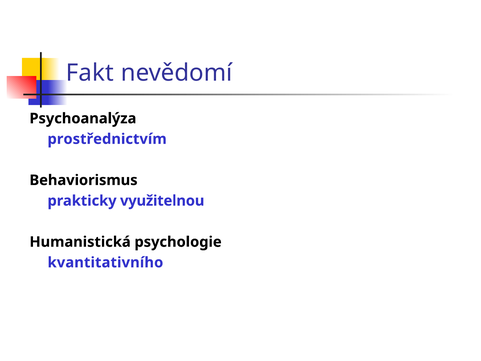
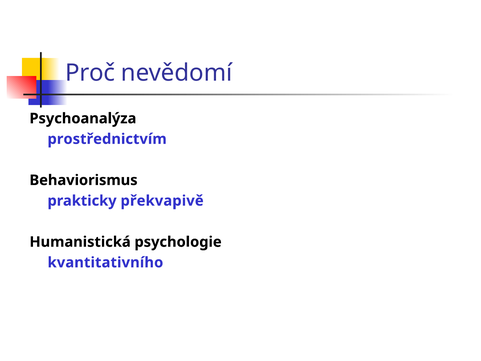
Fakt: Fakt -> Proč
využitelnou: využitelnou -> překvapivě
